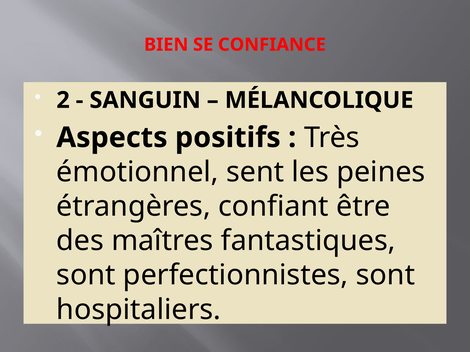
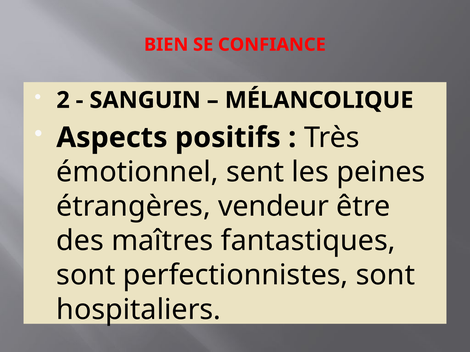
confiant: confiant -> vendeur
